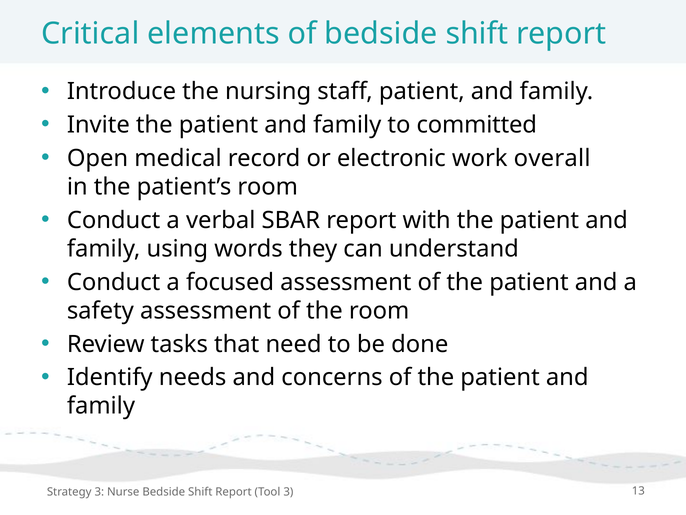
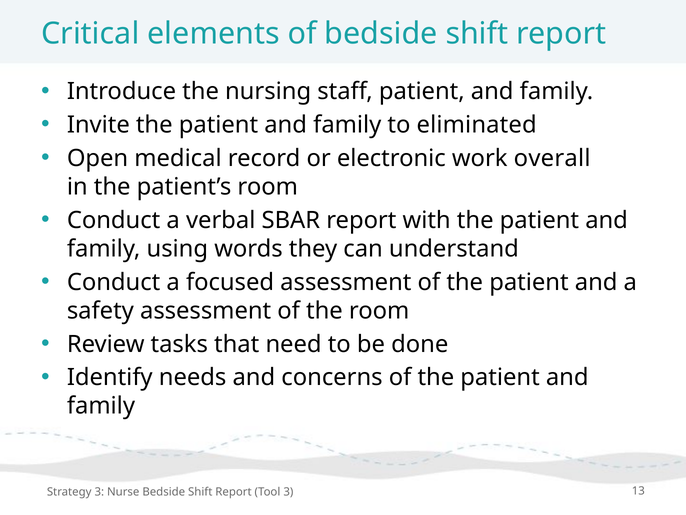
committed: committed -> eliminated
